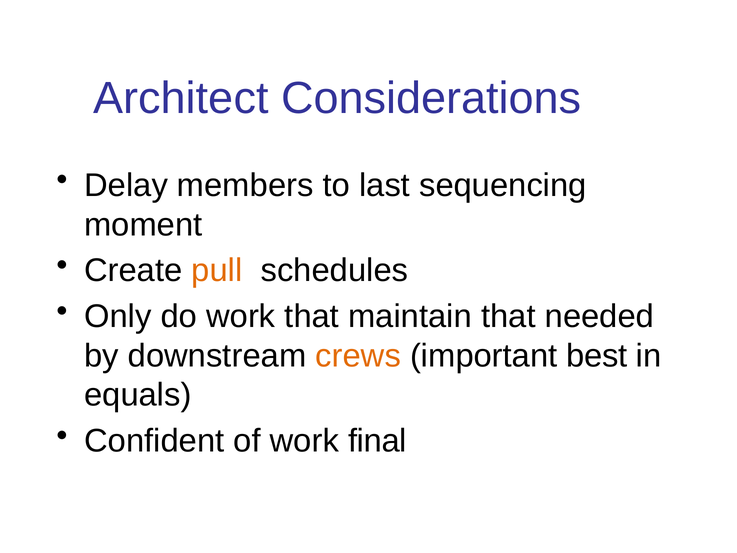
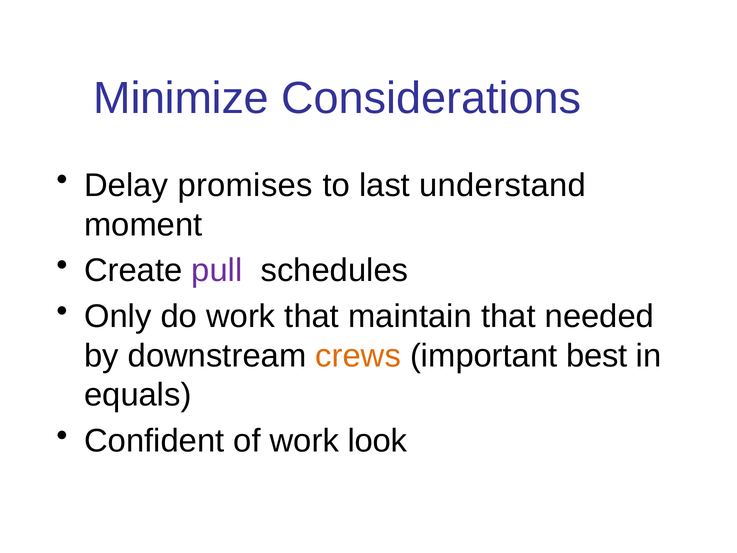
Architect: Architect -> Minimize
members: members -> promises
sequencing: sequencing -> understand
pull colour: orange -> purple
final: final -> look
